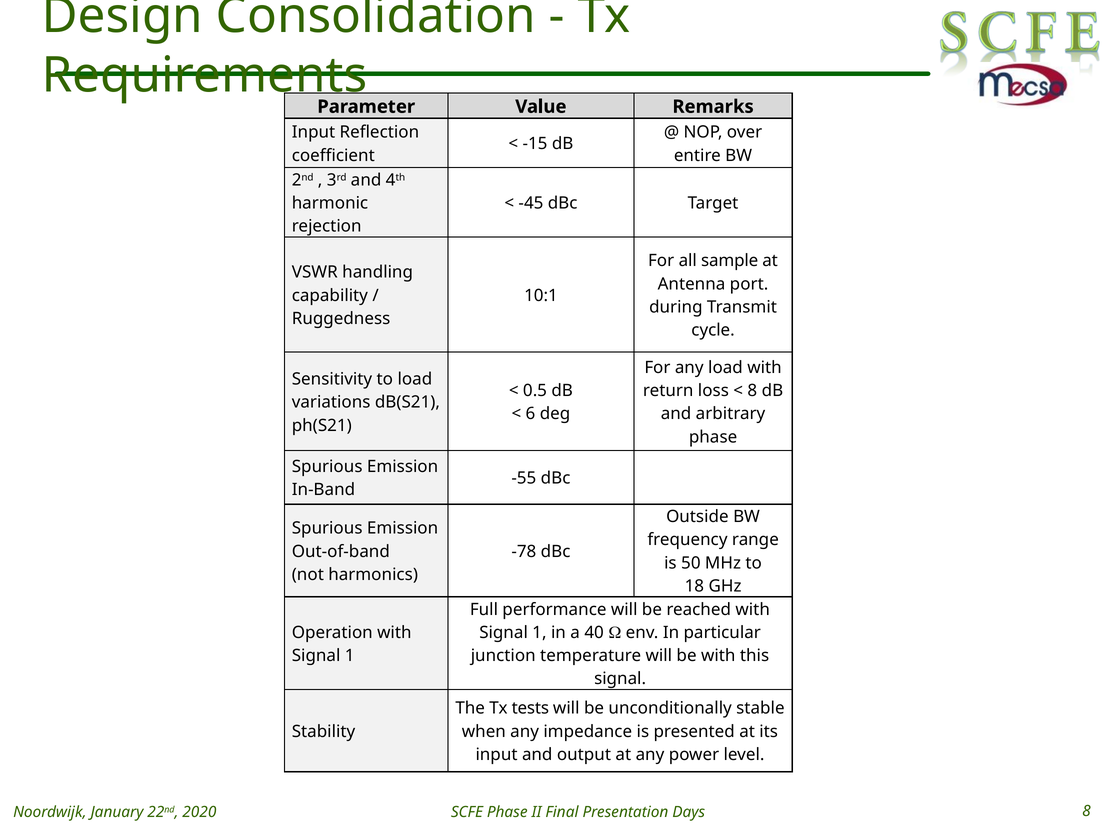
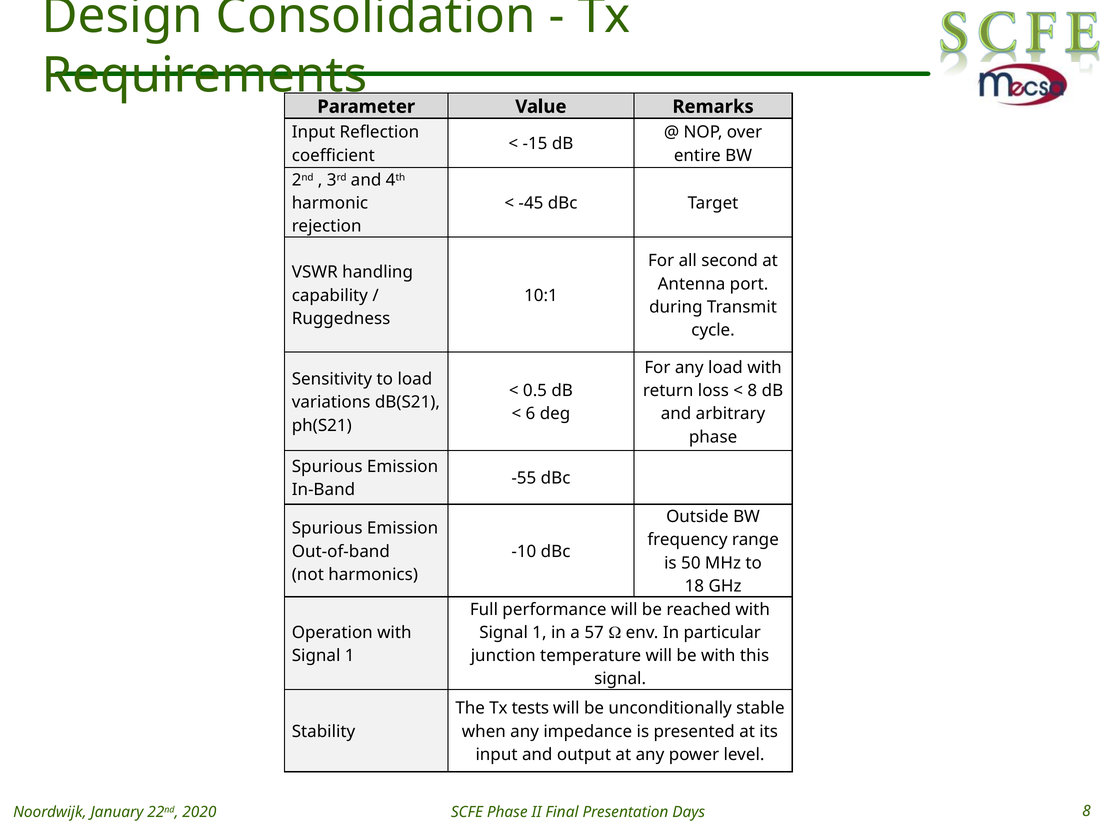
sample: sample -> second
-78: -78 -> -10
40: 40 -> 57
